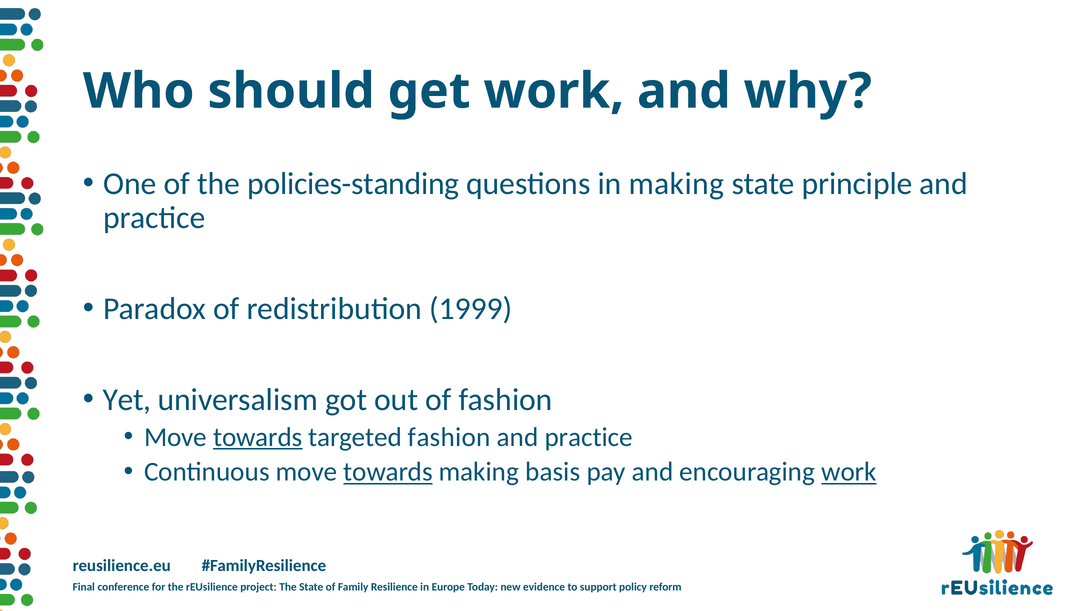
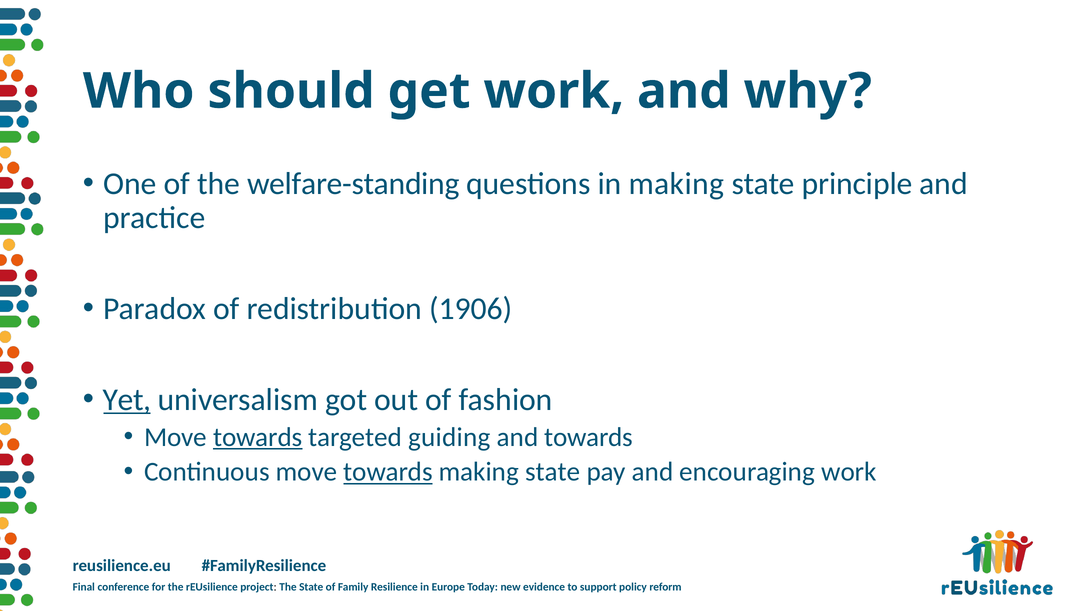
policies-standing: policies-standing -> welfare-standing
1999: 1999 -> 1906
Yet underline: none -> present
targeted fashion: fashion -> guiding
practice at (589, 437): practice -> towards
basis at (553, 472): basis -> state
work at (849, 472) underline: present -> none
